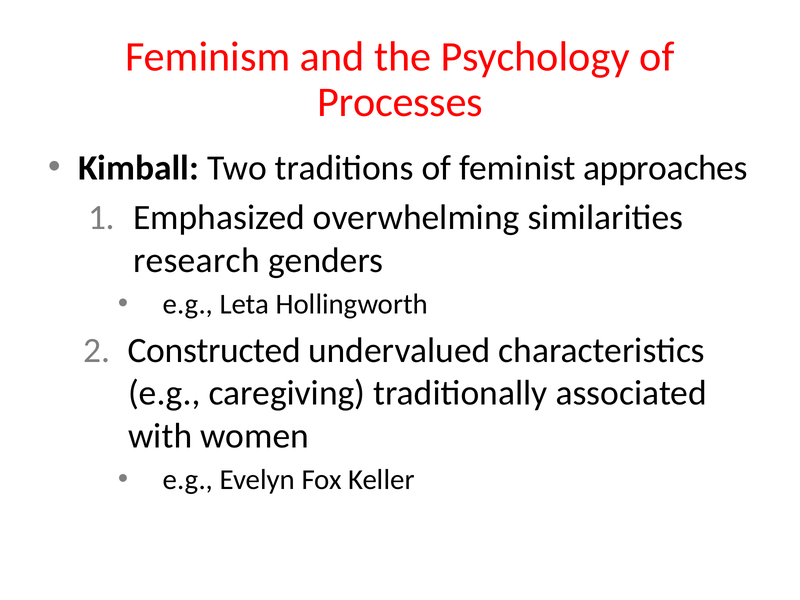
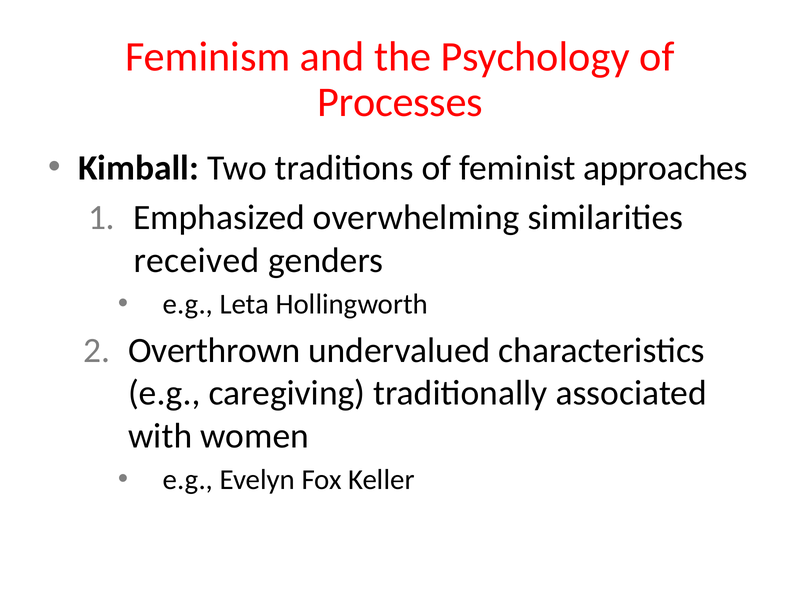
research: research -> received
Constructed: Constructed -> Overthrown
